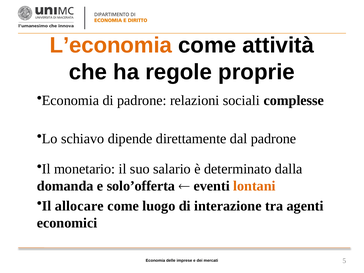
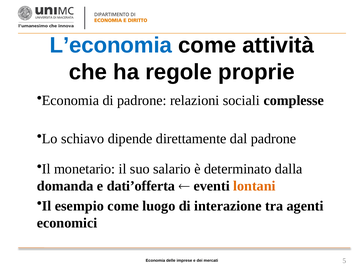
L’economia colour: orange -> blue
solo’offerta: solo’offerta -> dati’offerta
allocare: allocare -> esempio
